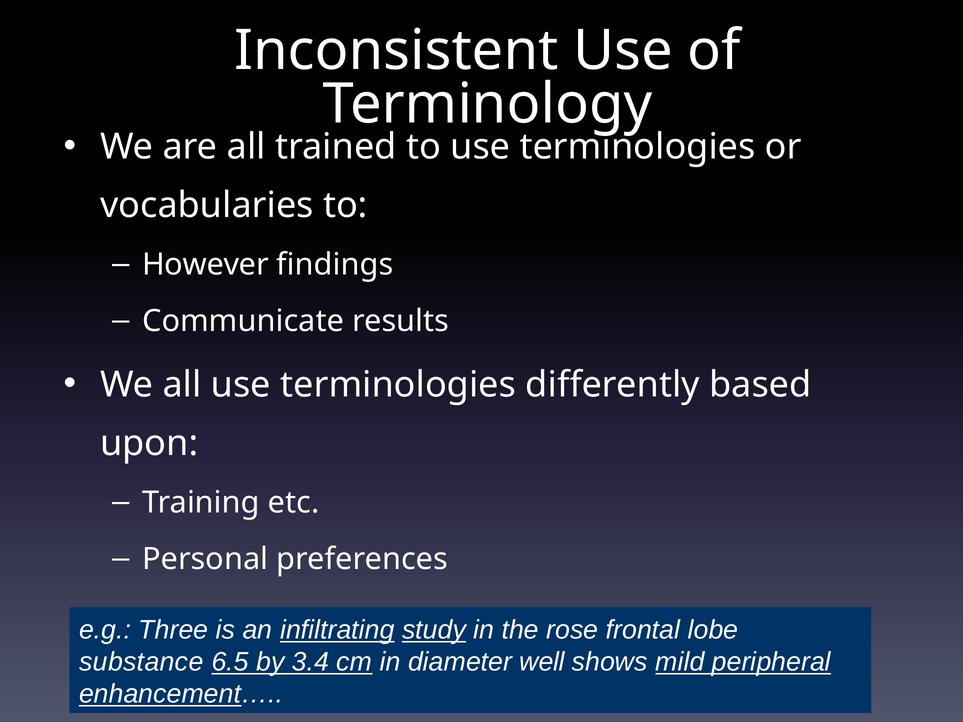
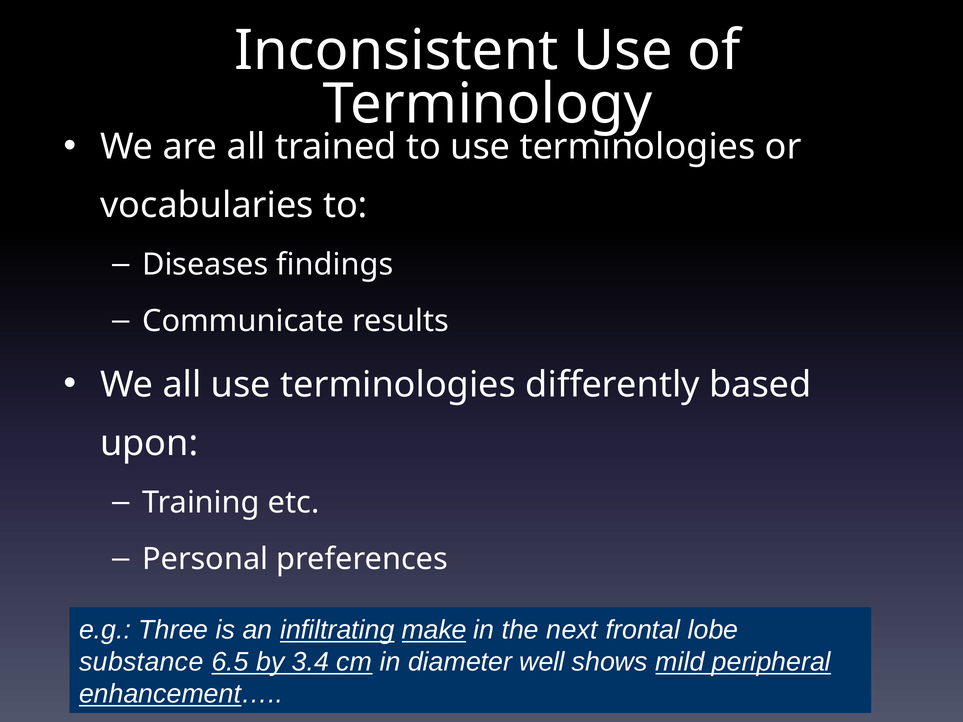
However: However -> Diseases
study: study -> make
rose: rose -> next
